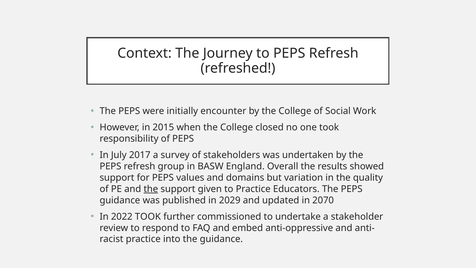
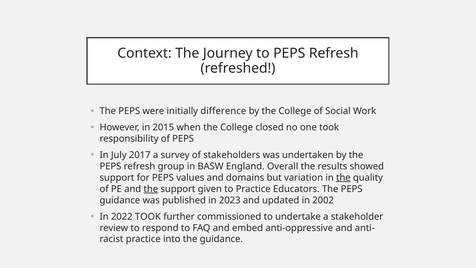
encounter: encounter -> difference
the at (343, 178) underline: none -> present
2029: 2029 -> 2023
2070: 2070 -> 2002
